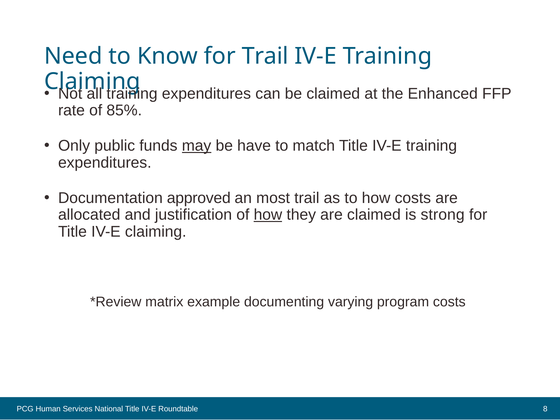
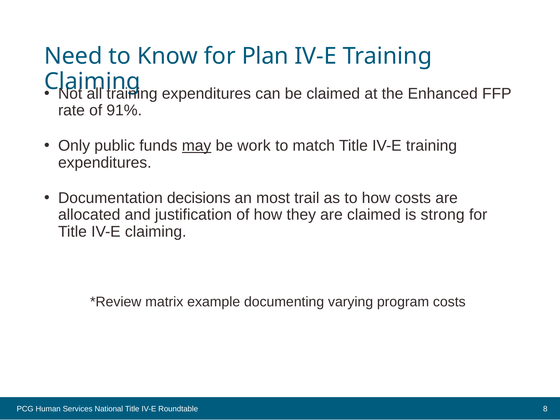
for Trail: Trail -> Plan
85%: 85% -> 91%
have: have -> work
approved: approved -> decisions
how at (268, 215) underline: present -> none
